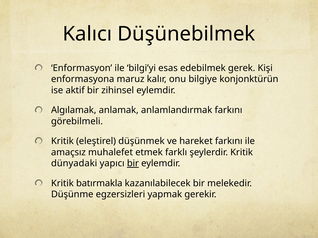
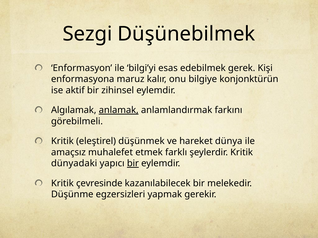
Kalıcı: Kalıcı -> Sezgi
anlamak underline: none -> present
hareket farkını: farkını -> dünya
batırmakla: batırmakla -> çevresinde
